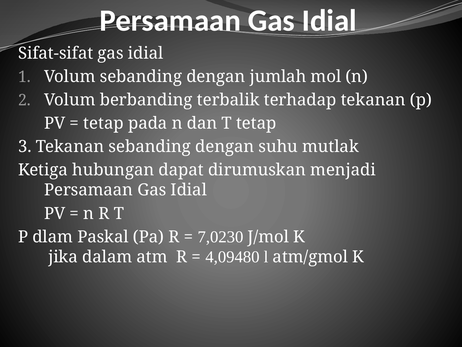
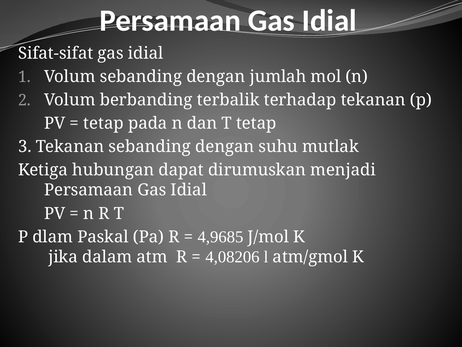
7,0230: 7,0230 -> 4,9685
4,09480: 4,09480 -> 4,08206
